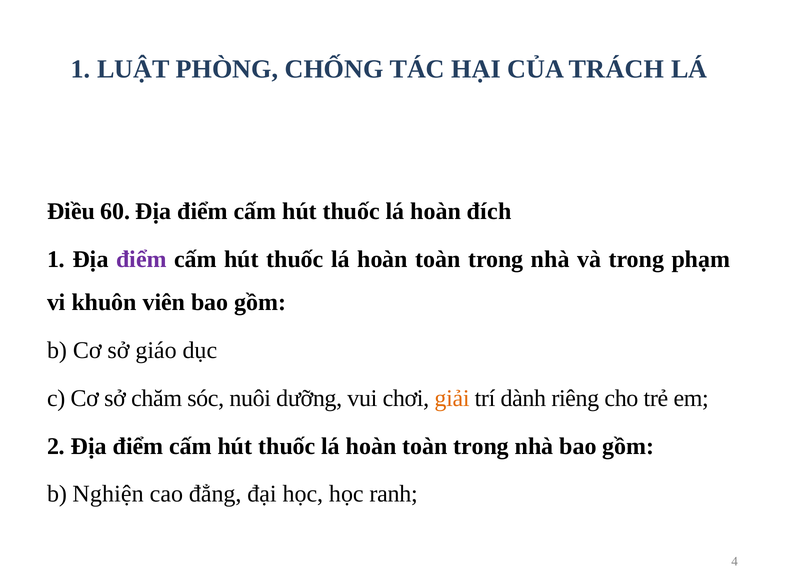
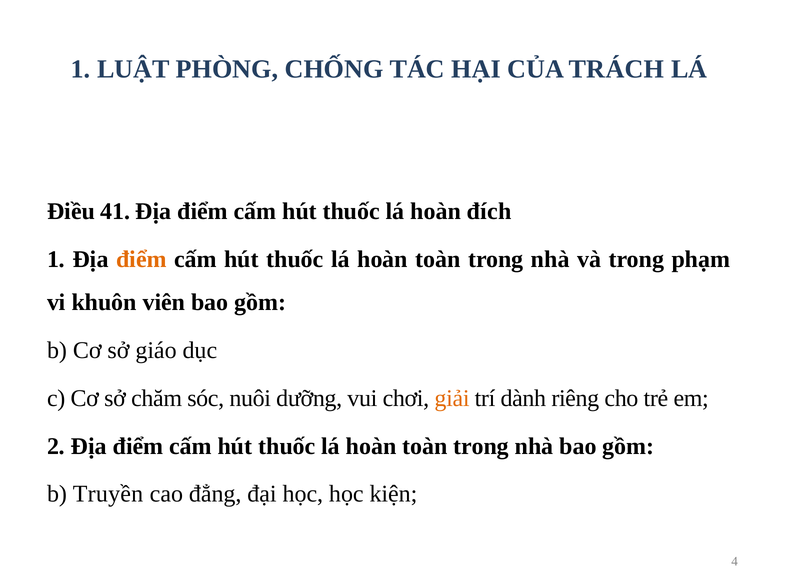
60: 60 -> 41
điểm at (141, 260) colour: purple -> orange
Nghiện: Nghiện -> Truyền
ranh: ranh -> kiện
